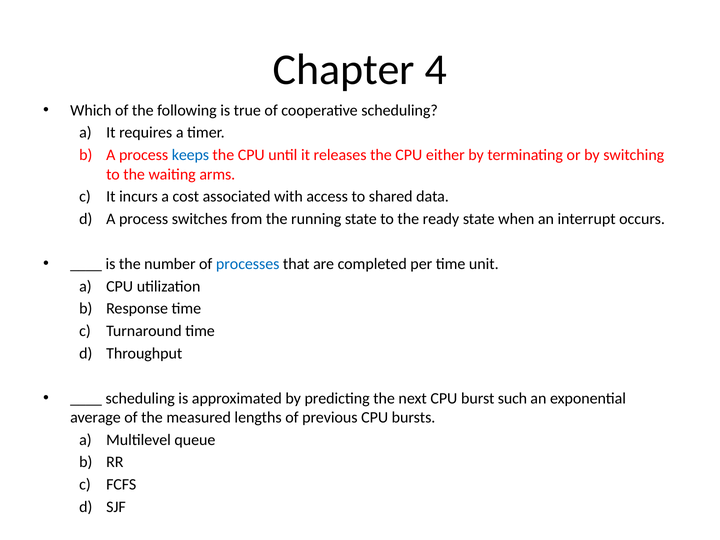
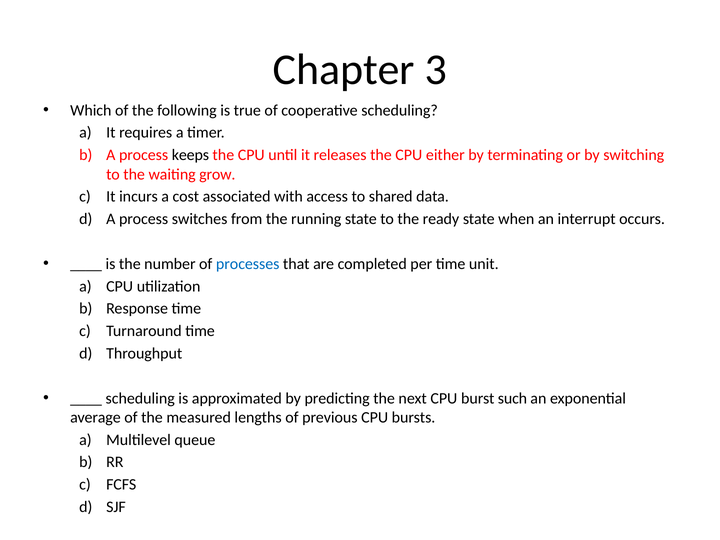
4: 4 -> 3
keeps colour: blue -> black
arms: arms -> grow
